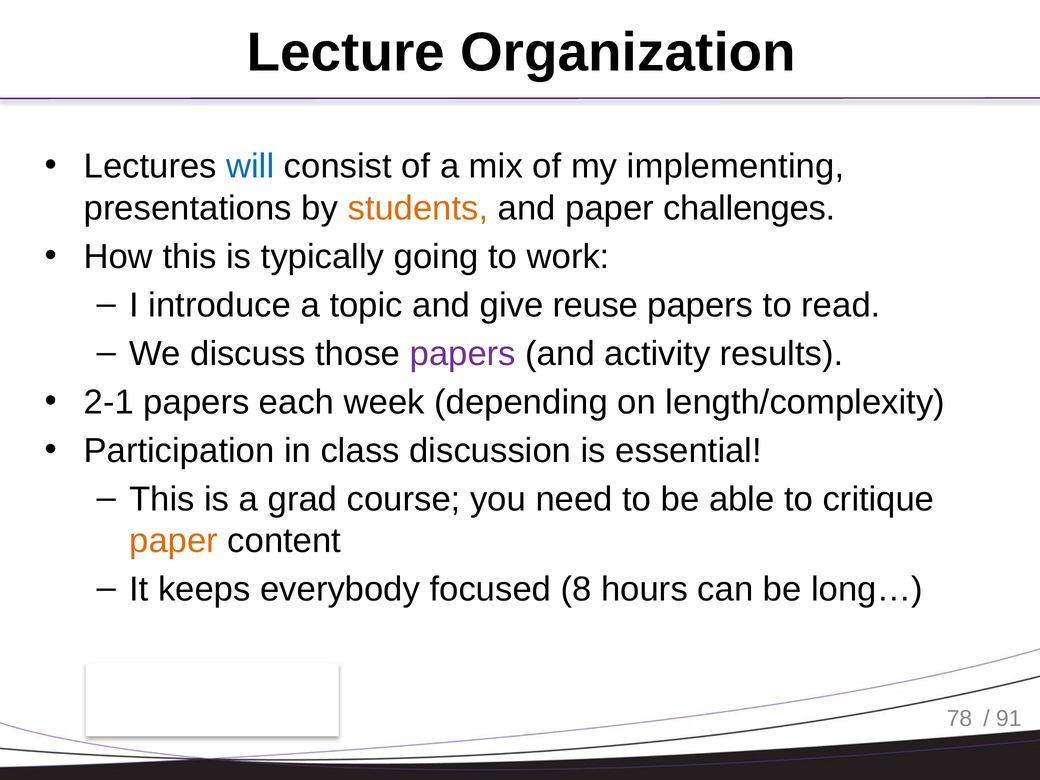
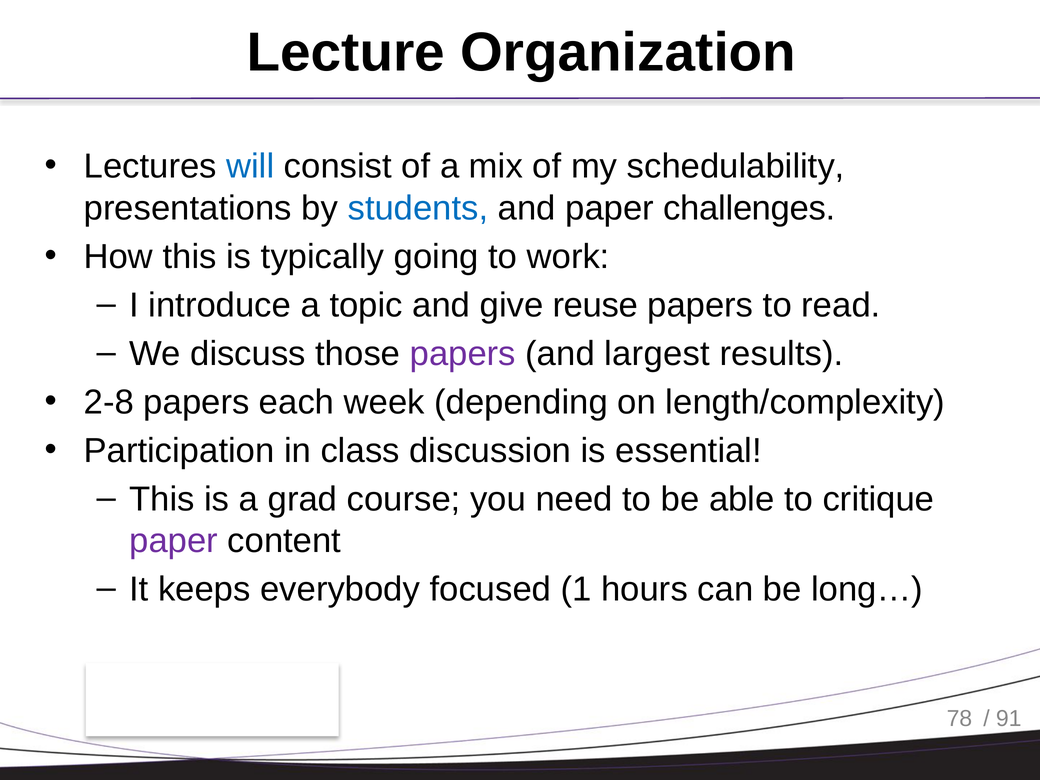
implementing: implementing -> schedulability
students colour: orange -> blue
activity: activity -> largest
2-1: 2-1 -> 2-8
paper at (174, 541) colour: orange -> purple
8: 8 -> 1
